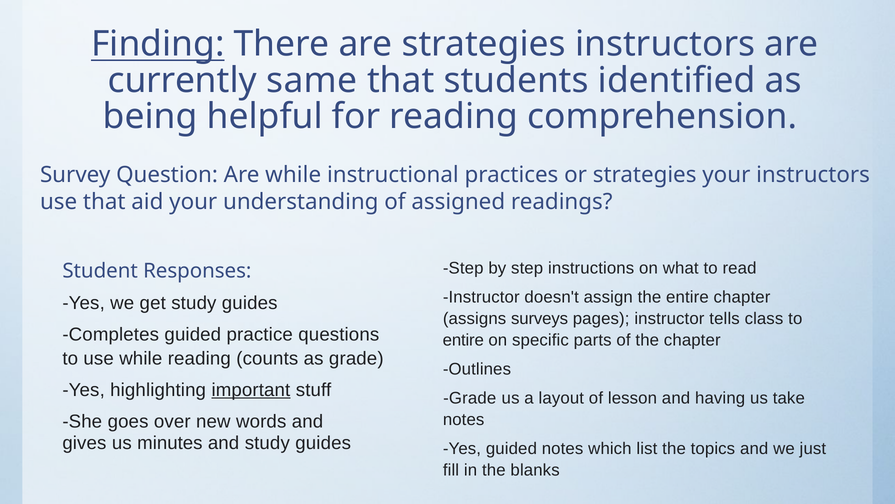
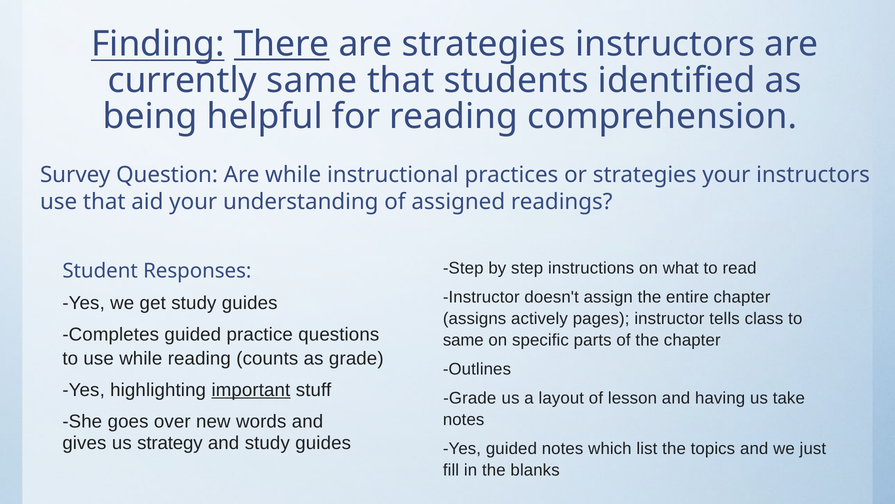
There underline: none -> present
surveys: surveys -> actively
entire at (463, 340): entire -> same
minutes: minutes -> strategy
